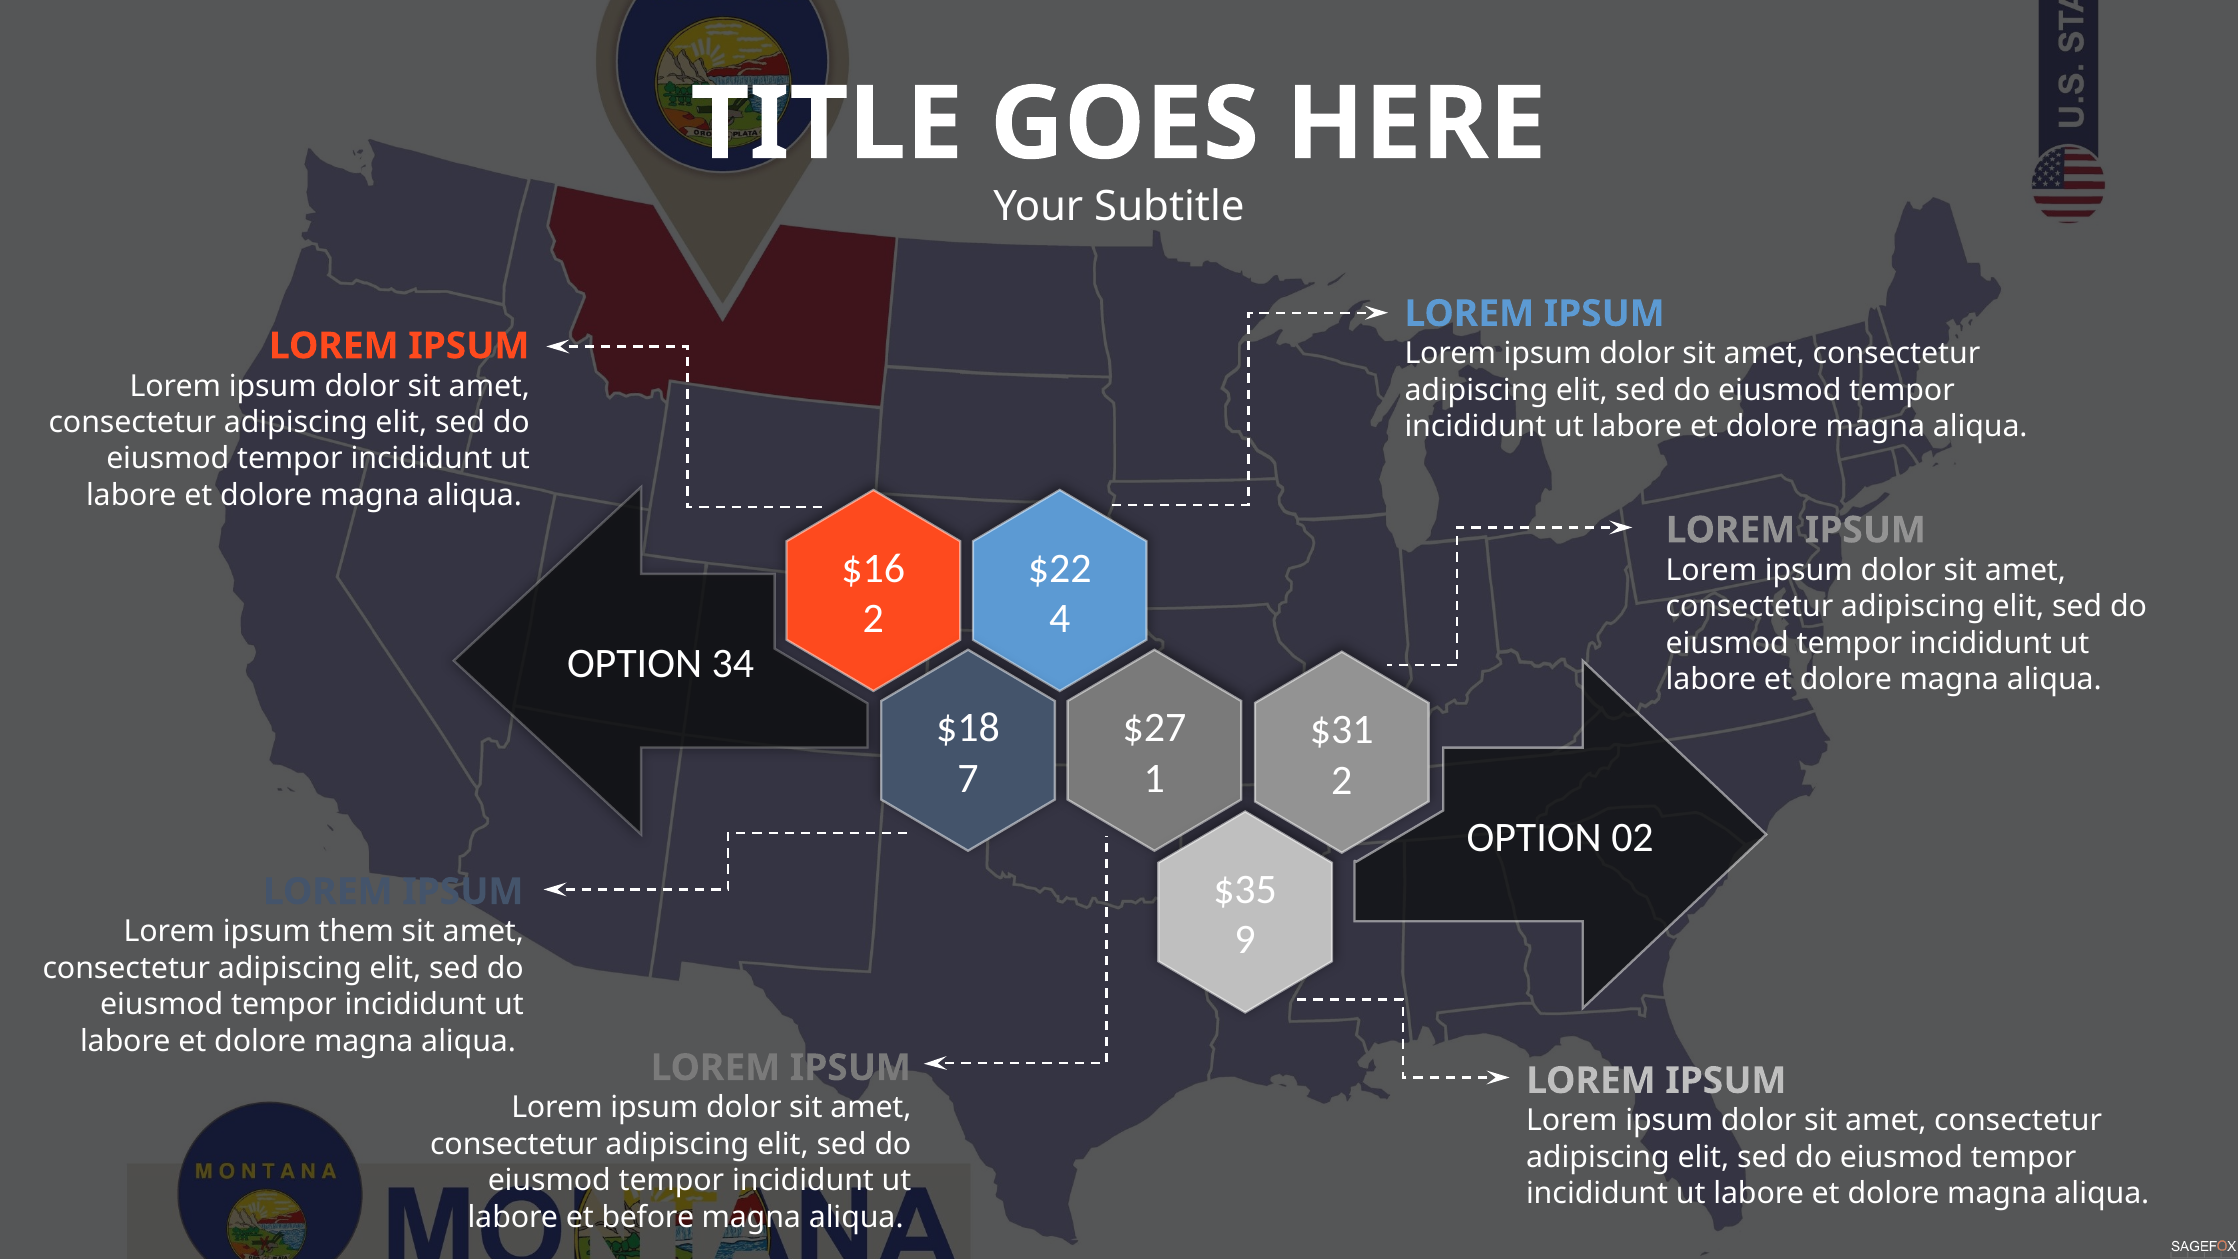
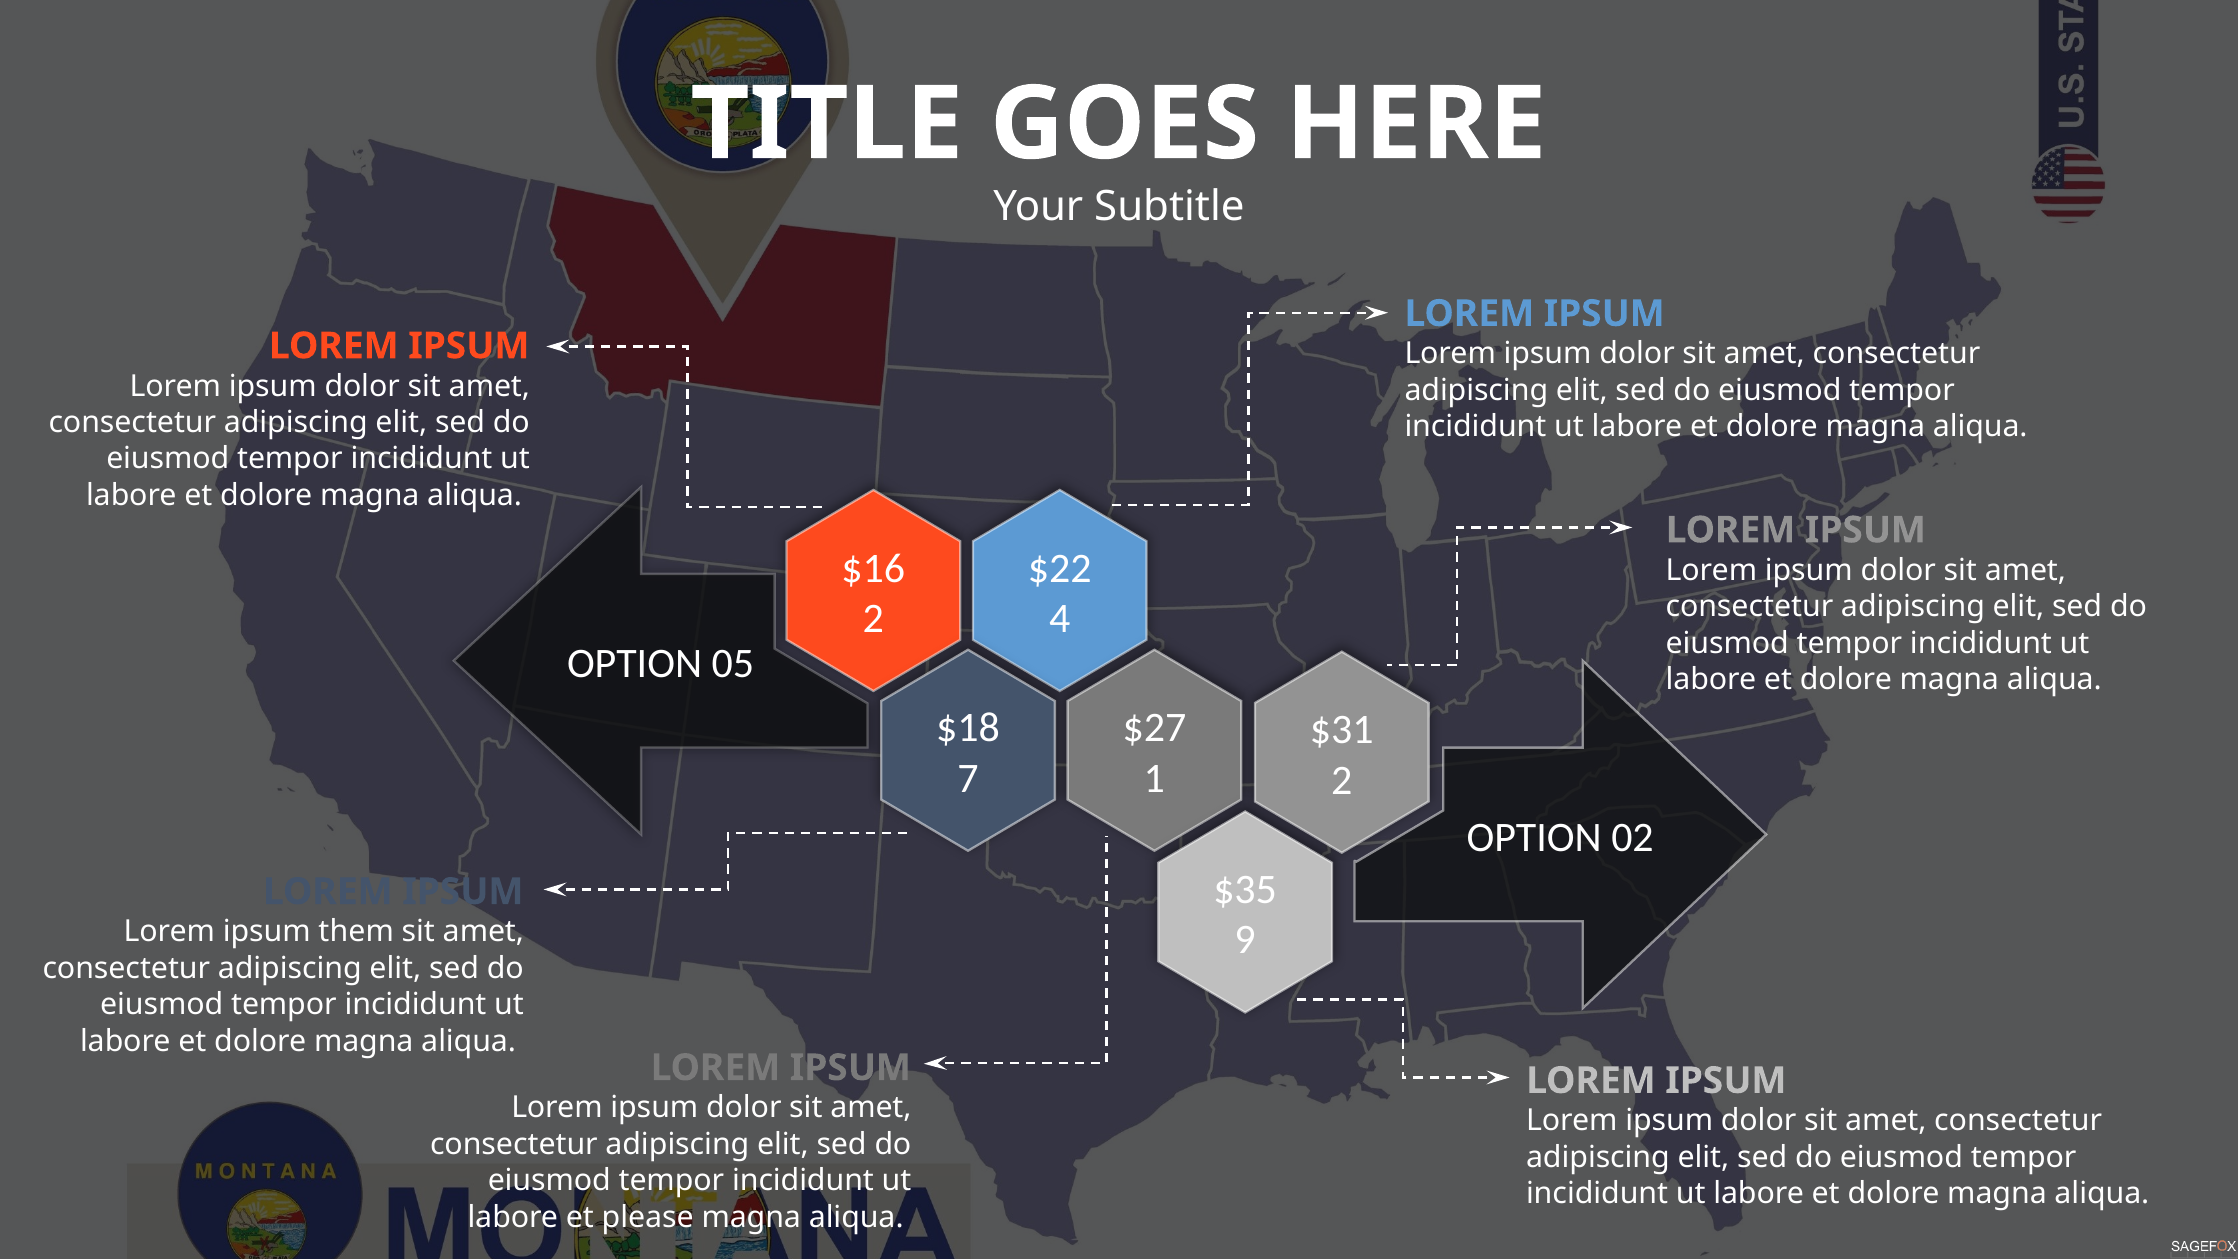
34: 34 -> 05
before: before -> please
